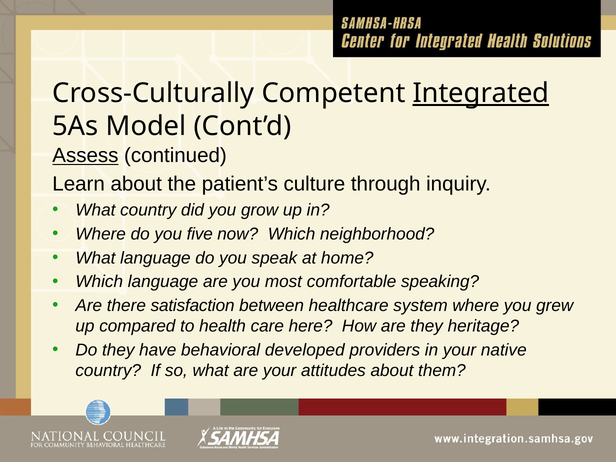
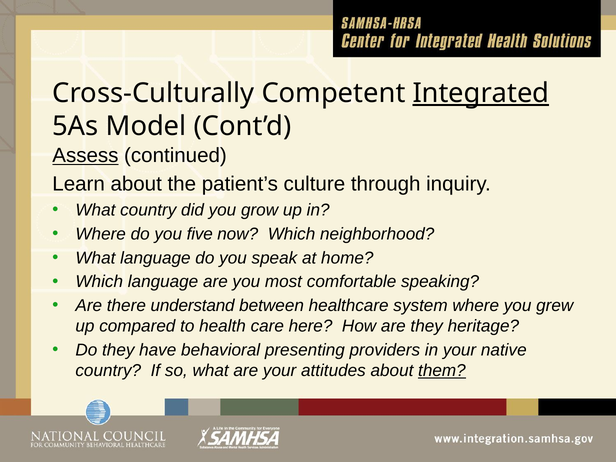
satisfaction: satisfaction -> understand
developed: developed -> presenting
them underline: none -> present
